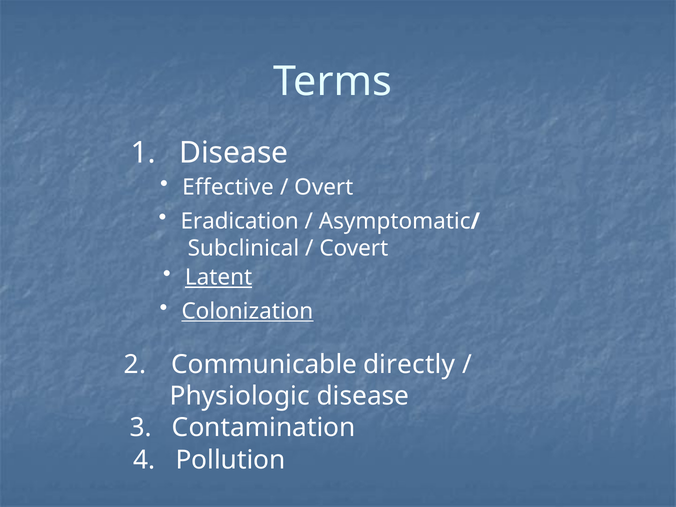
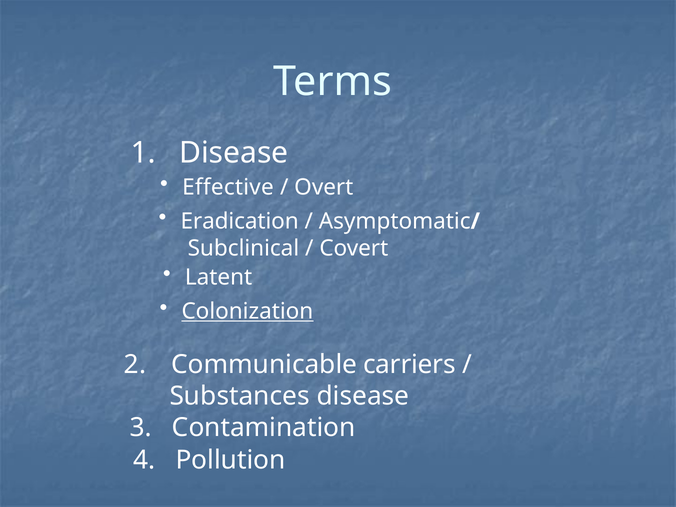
Latent underline: present -> none
directly: directly -> carriers
Physiologic: Physiologic -> Substances
